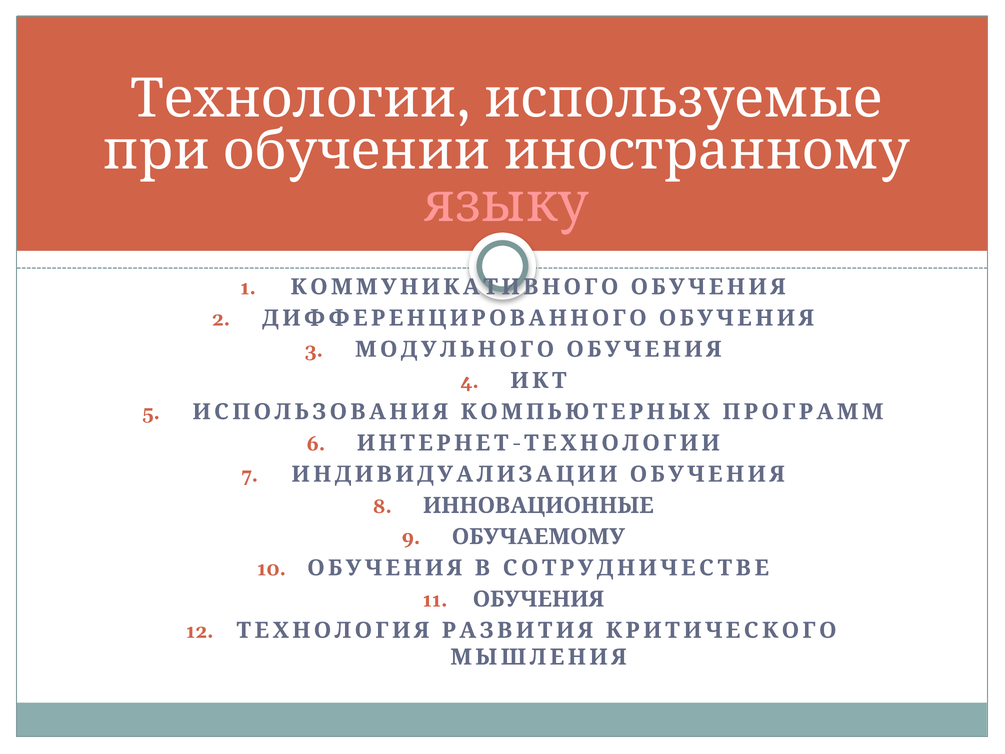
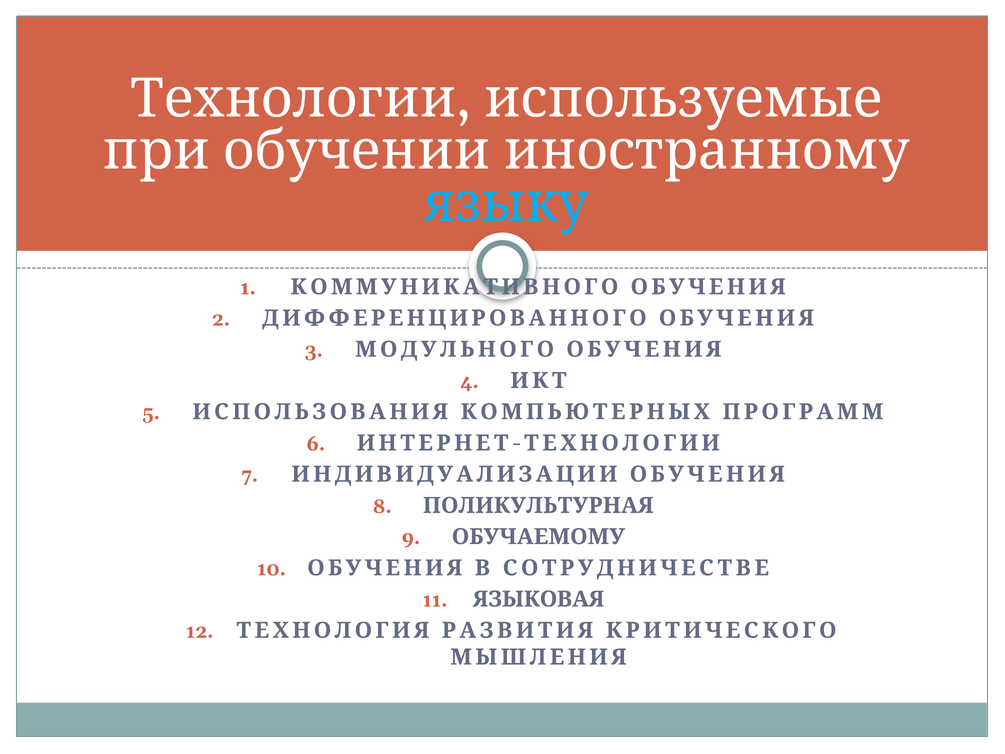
языку colour: pink -> light blue
ИННОВАЦИОННЫЕ: ИННОВАЦИОННЫЕ -> ПОЛИКУЛЬТУРНАЯ
ОБУЧЕНИЯ at (539, 599): ОБУЧЕНИЯ -> ЯЗЫКОВАЯ
